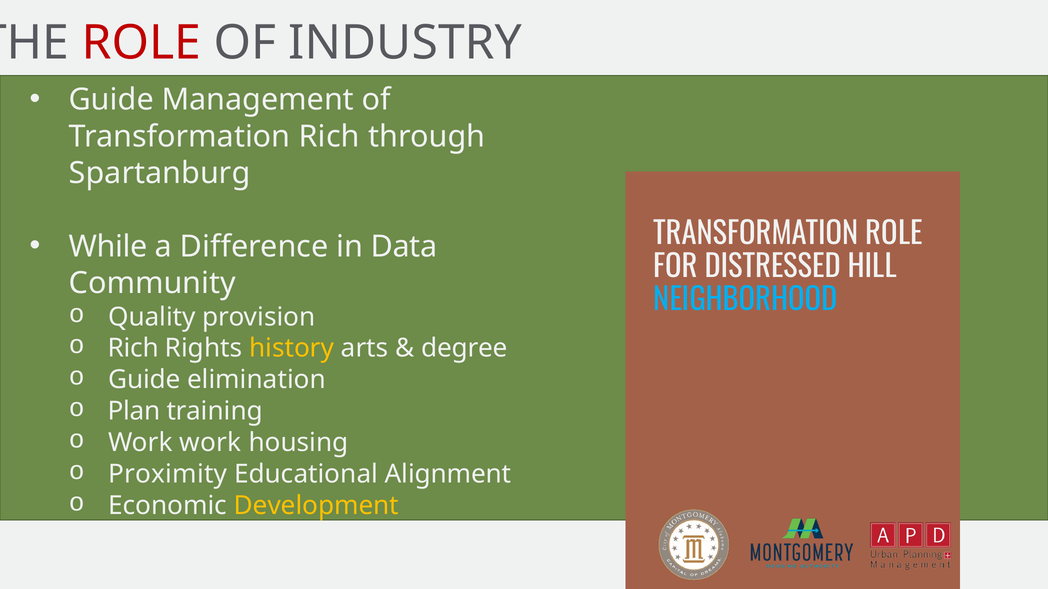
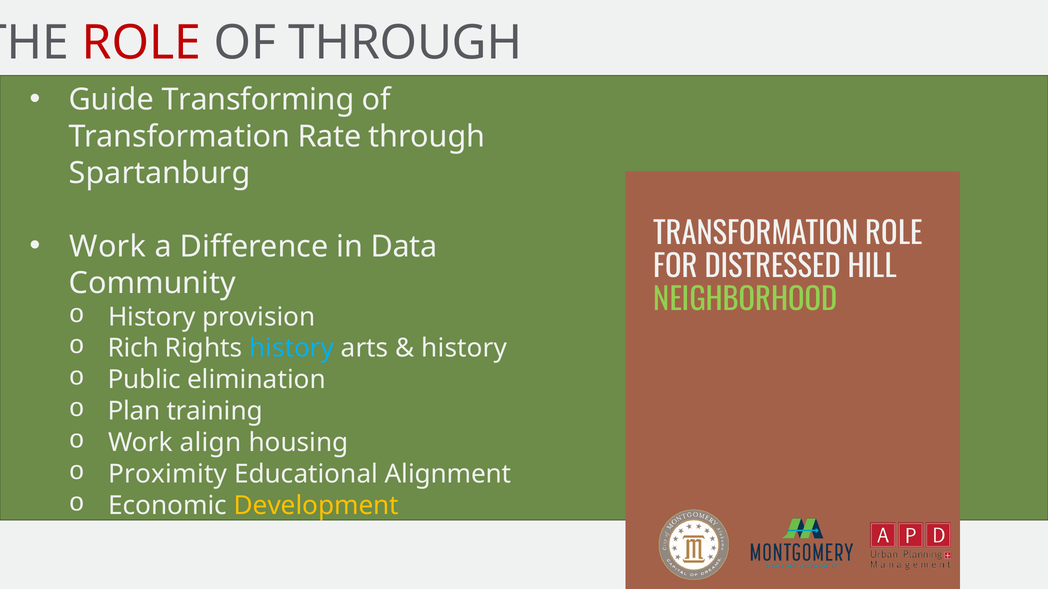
OF INDUSTRY: INDUSTRY -> THROUGH
Management: Management -> Transforming
Transformation Rich: Rich -> Rate
While at (108, 247): While -> Work
NEIGHBORHOOD colour: light blue -> light green
Quality at (152, 317): Quality -> History
history at (292, 349) colour: yellow -> light blue
degree at (464, 349): degree -> history
Guide at (144, 380): Guide -> Public
Work work: work -> align
